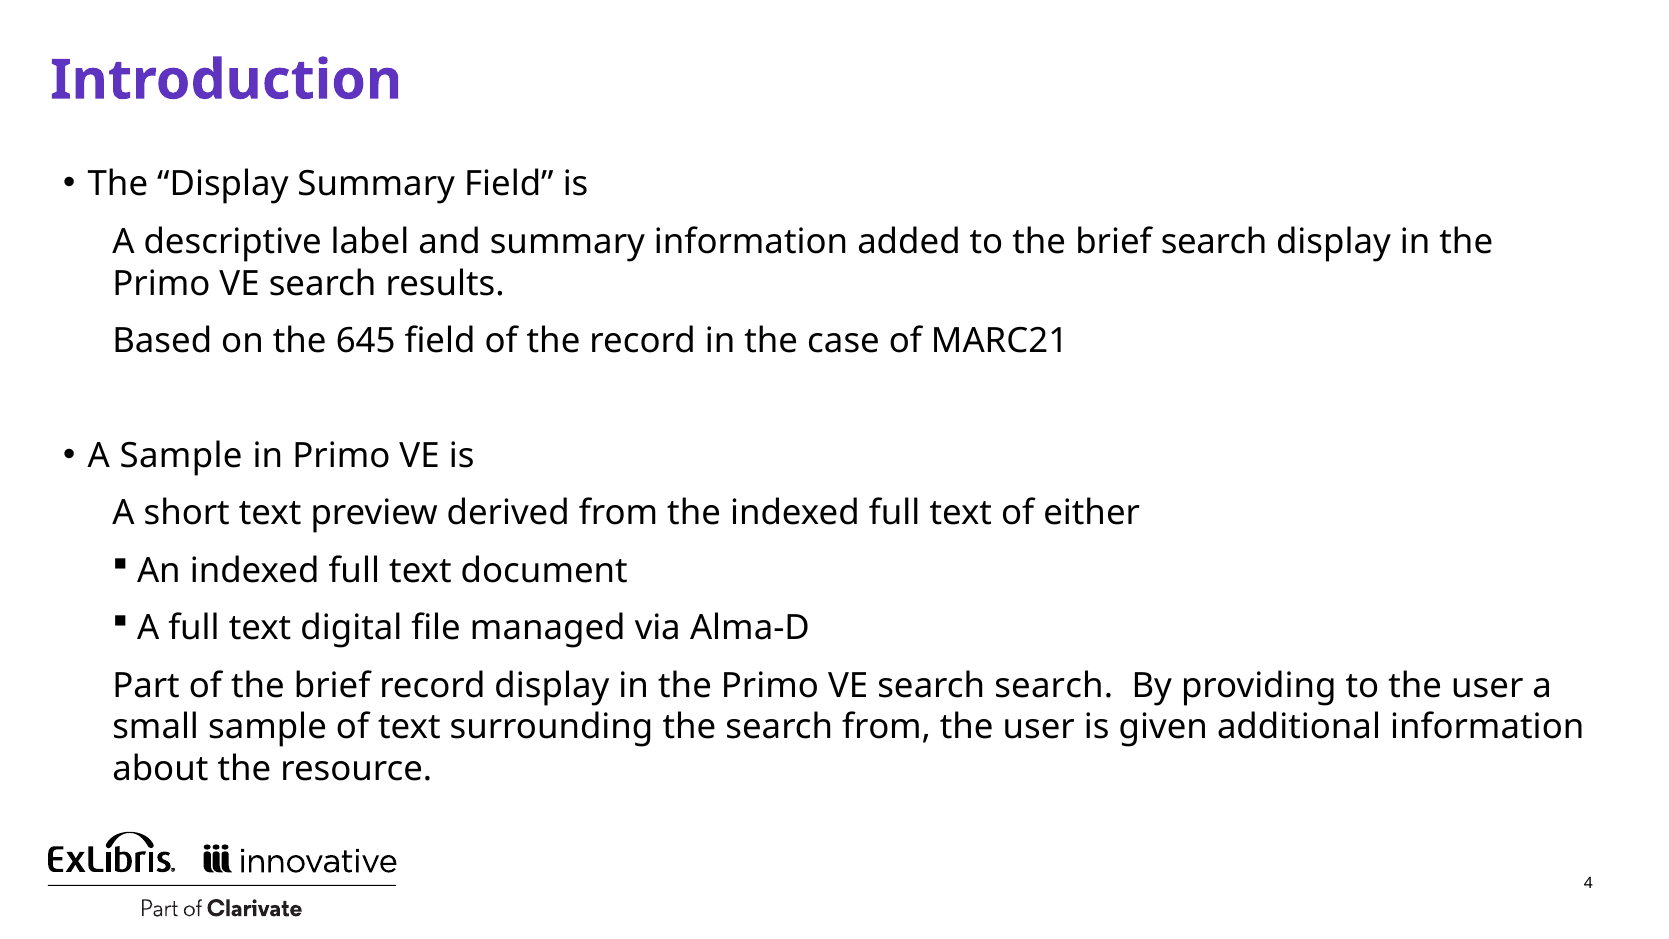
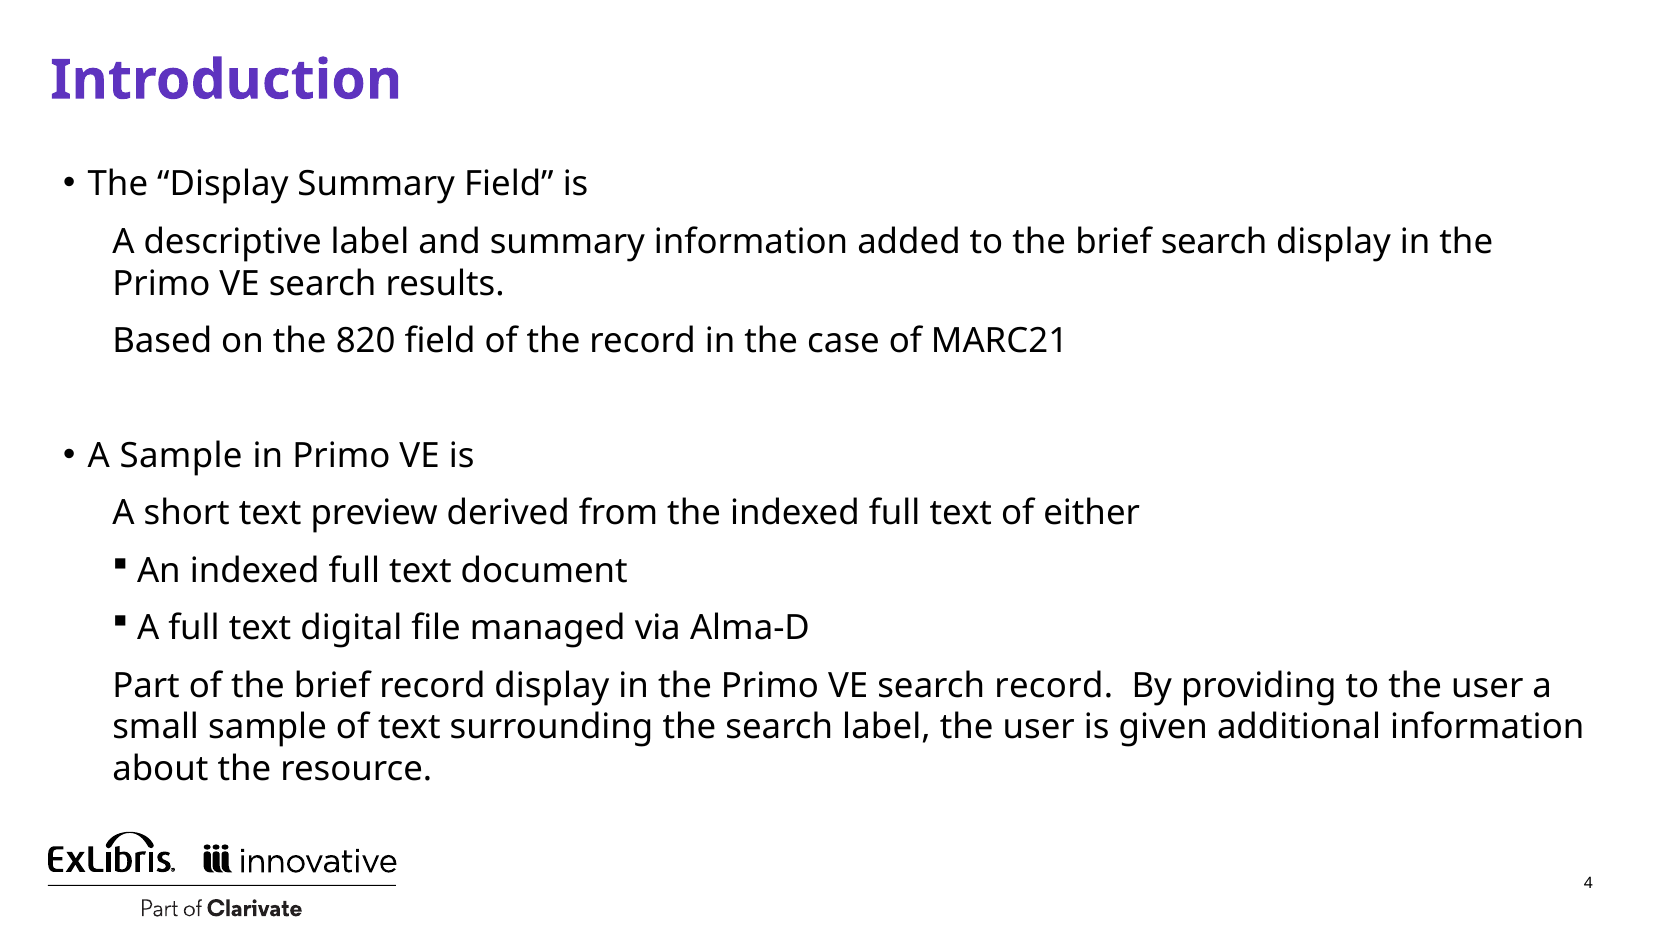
645: 645 -> 820
search search: search -> record
search from: from -> label
